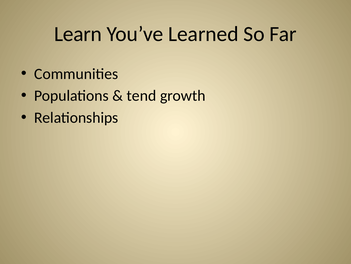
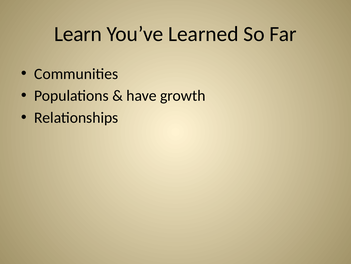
tend: tend -> have
